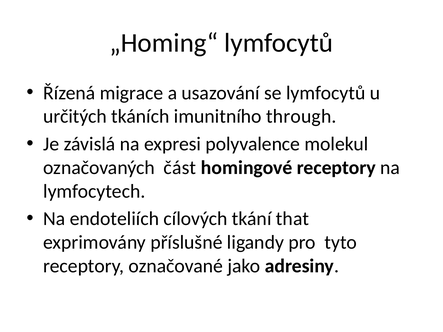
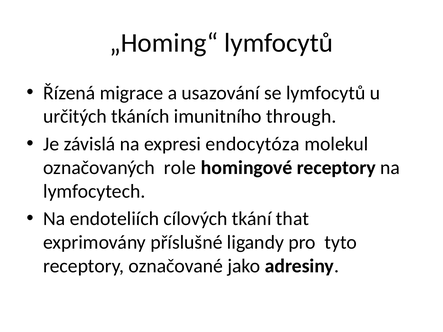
polyvalence: polyvalence -> endocytóza
část: část -> role
